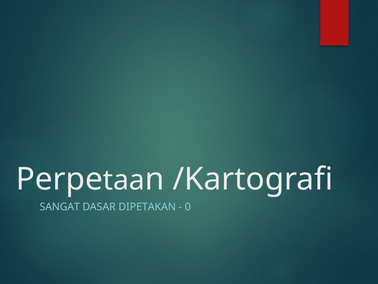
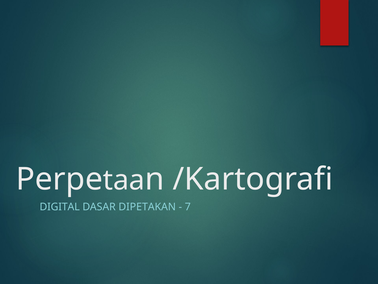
SANGAT: SANGAT -> DIGITAL
0: 0 -> 7
